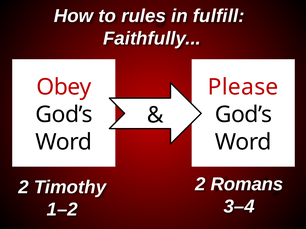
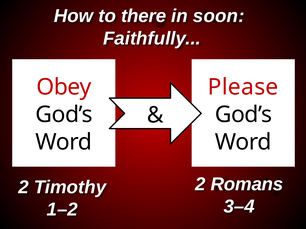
rules: rules -> there
fulfill: fulfill -> soon
